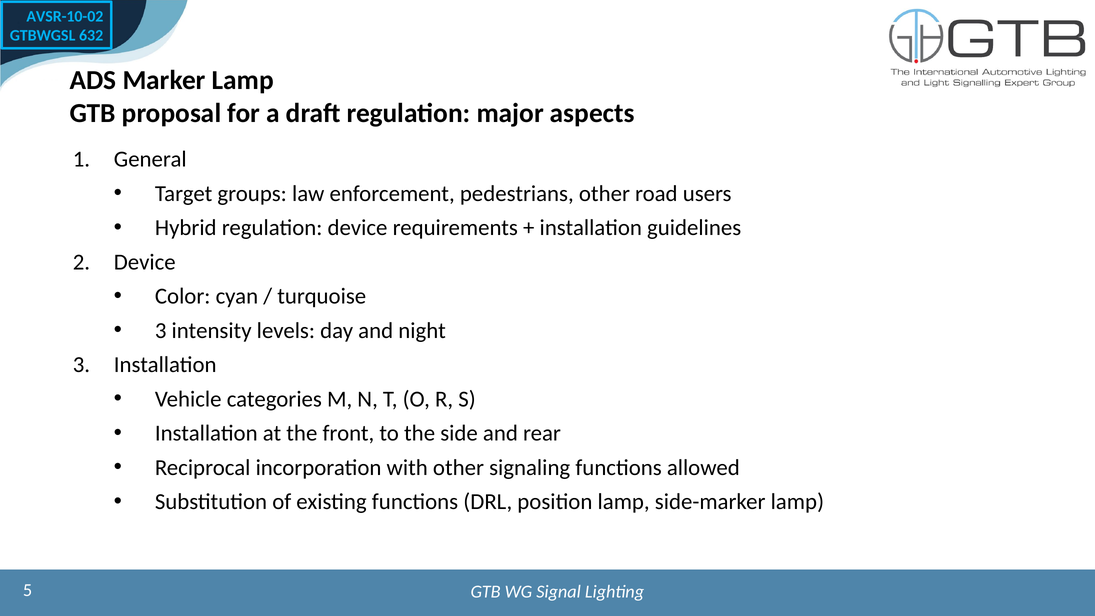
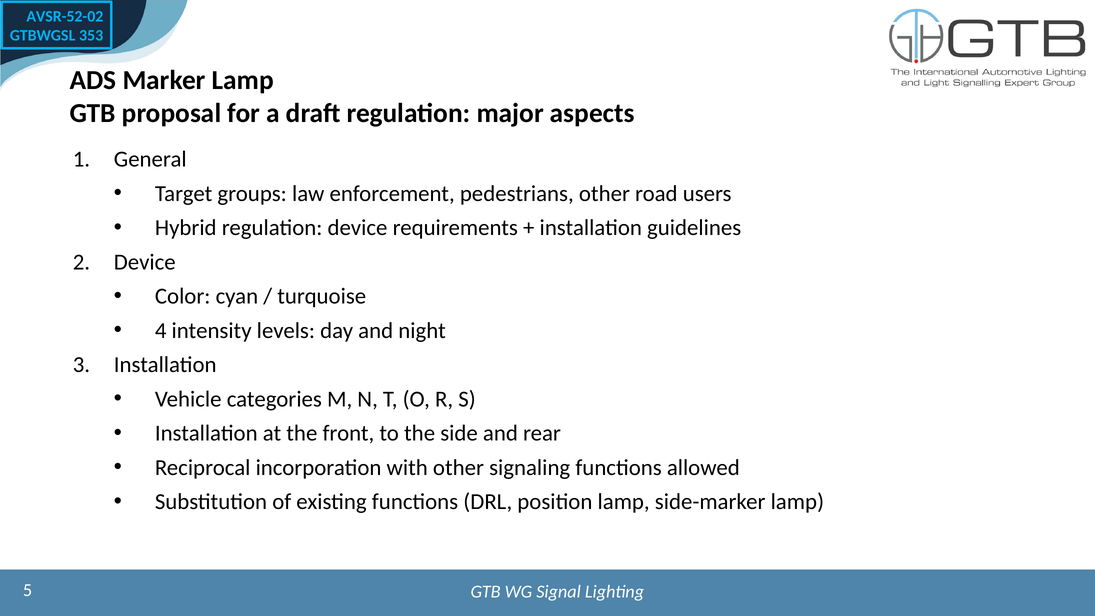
AVSR-10-02: AVSR-10-02 -> AVSR-52-02
632: 632 -> 353
3 at (161, 331): 3 -> 4
